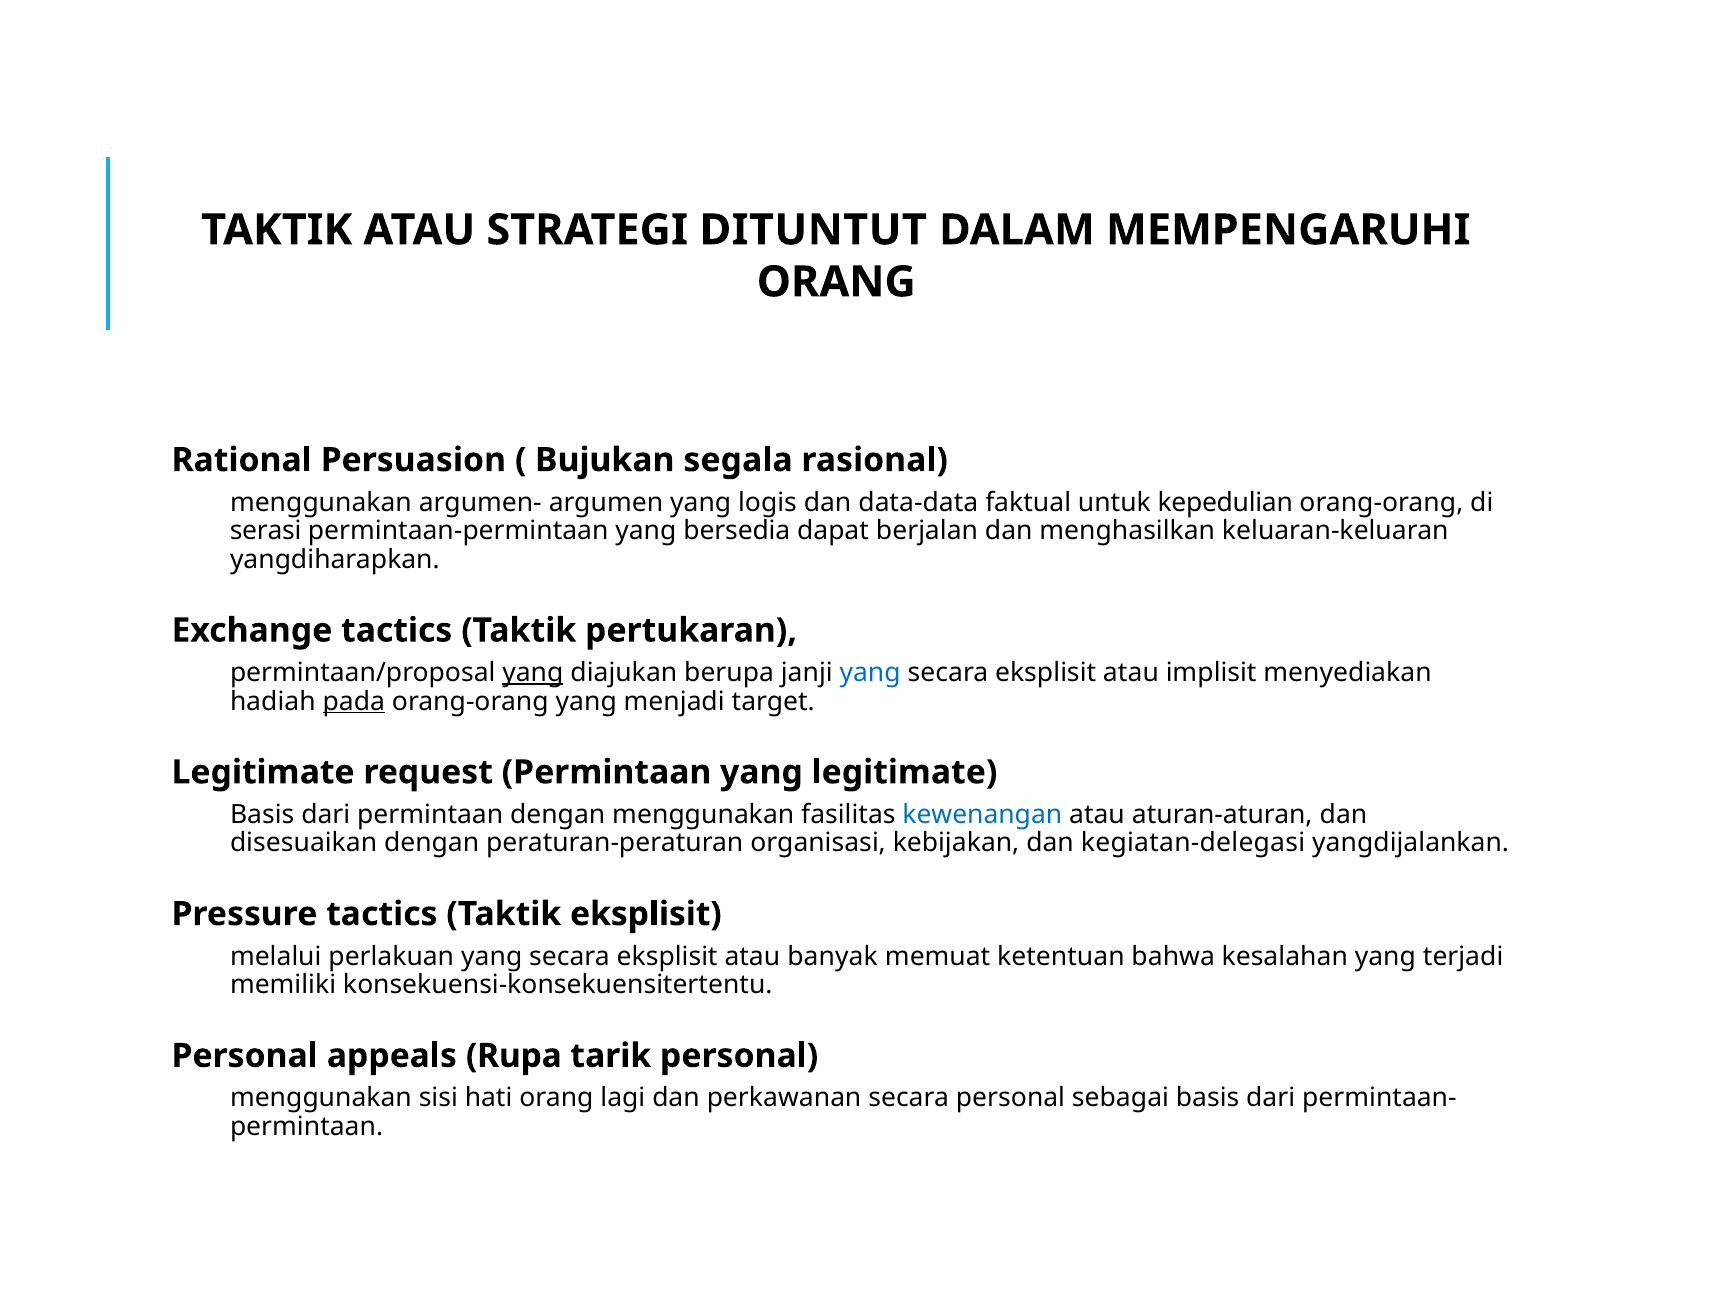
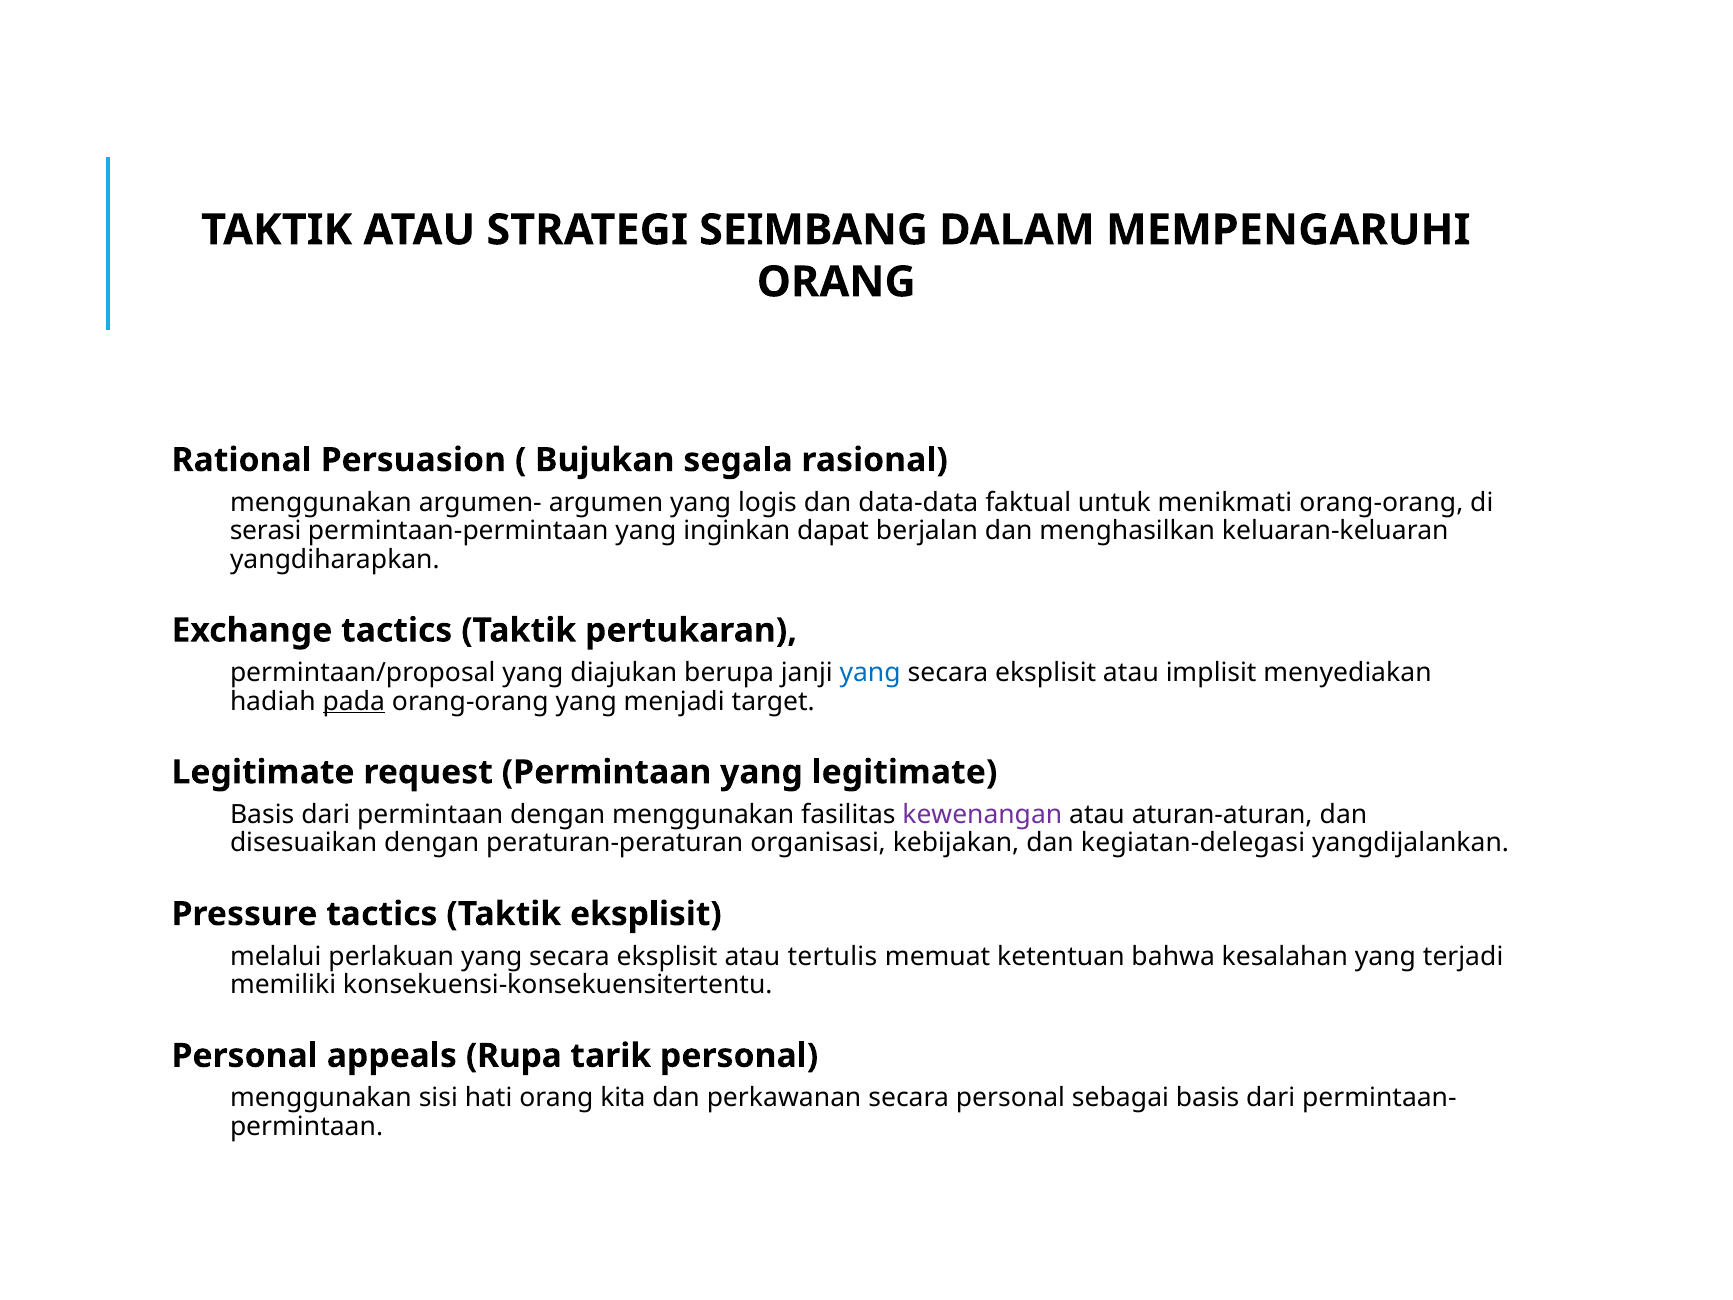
DITUNTUT: DITUNTUT -> SEIMBANG
kepedulian: kepedulian -> menikmati
bersedia: bersedia -> inginkan
yang at (533, 673) underline: present -> none
kewenangan colour: blue -> purple
banyak: banyak -> tertulis
lagi: lagi -> kita
